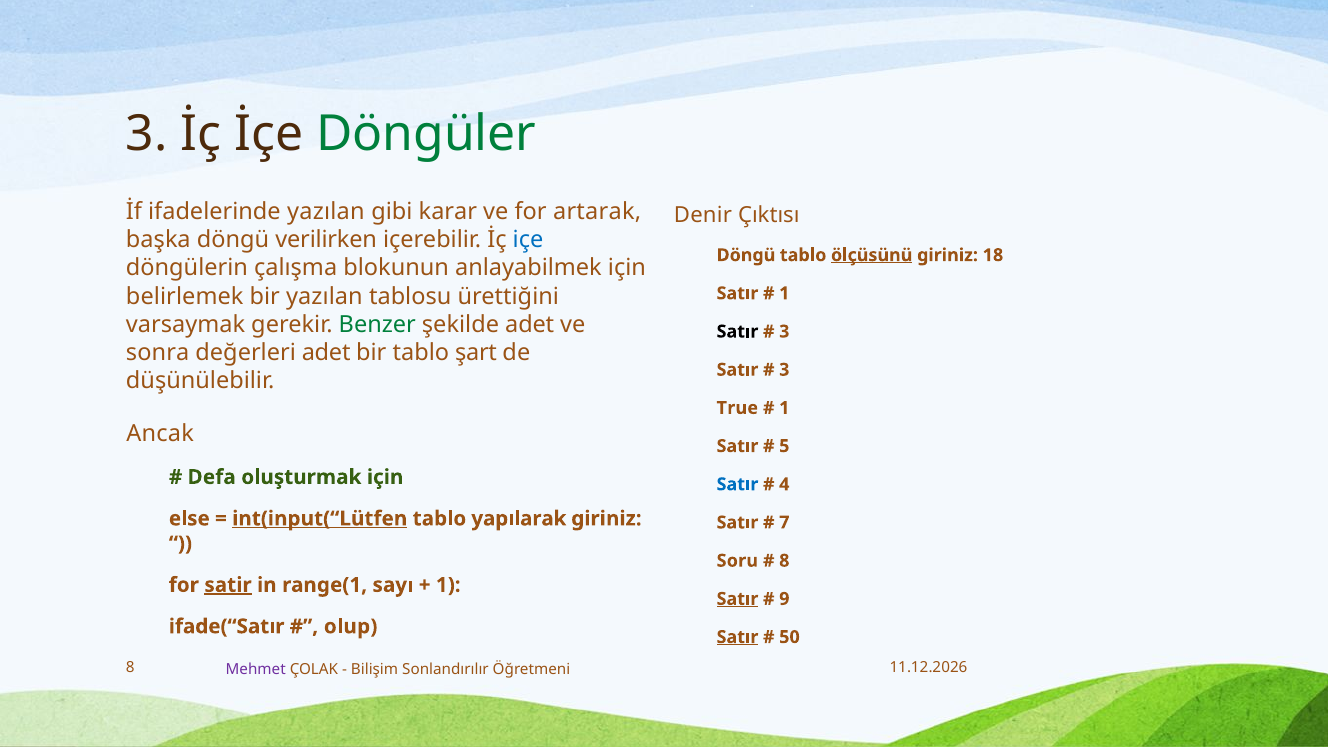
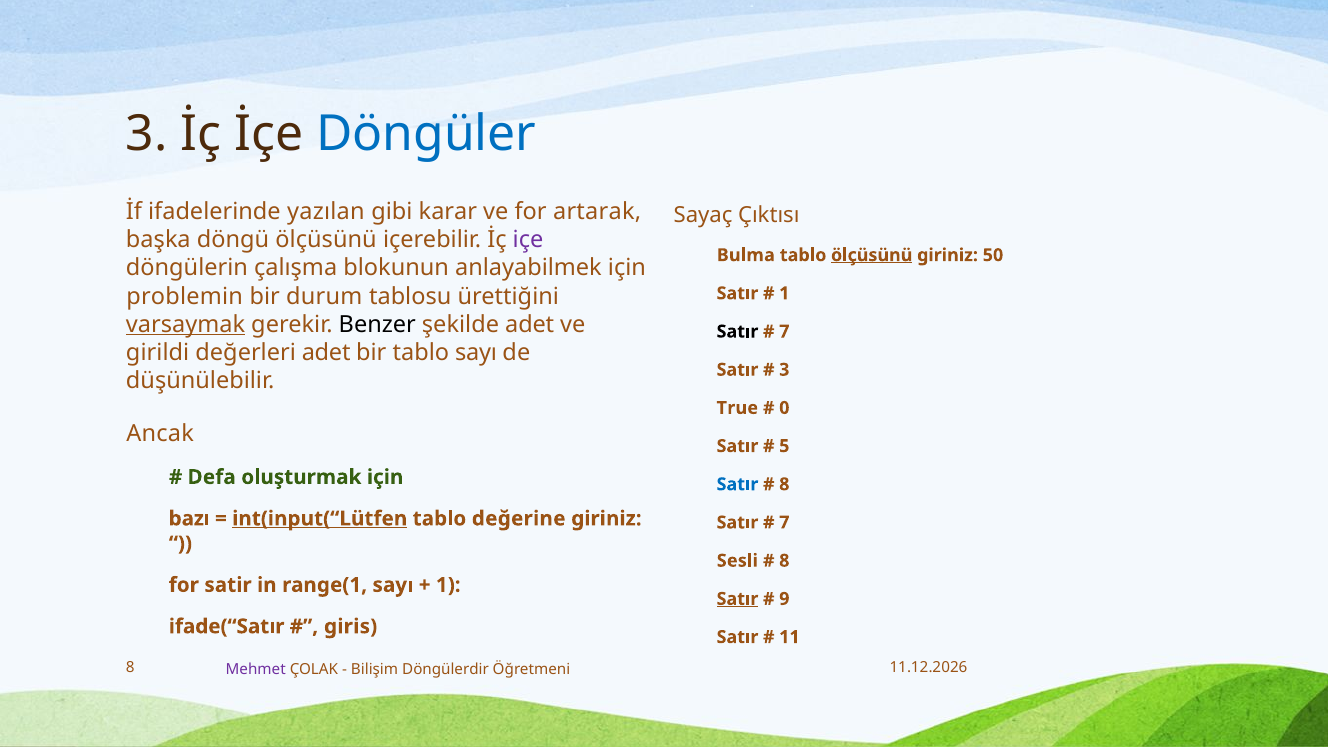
Döngüler colour: green -> blue
Denir: Denir -> Sayaç
döngü verilirken: verilirken -> ölçüsünü
içe colour: blue -> purple
Döngü at (746, 255): Döngü -> Bulma
18: 18 -> 50
belirlemek: belirlemek -> problemin
bir yazılan: yazılan -> durum
varsaymak underline: none -> present
Benzer colour: green -> black
3 at (784, 332): 3 -> 7
sonra: sonra -> girildi
tablo şart: şart -> sayı
1 at (784, 408): 1 -> 0
4 at (784, 484): 4 -> 8
else: else -> bazı
yapılarak: yapılarak -> değerine
Soru: Soru -> Sesli
satir underline: present -> none
olup: olup -> giris
Satır at (737, 637) underline: present -> none
50: 50 -> 11
Sonlandırılır: Sonlandırılır -> Döngülerdir
